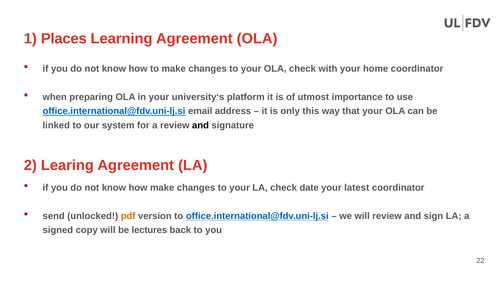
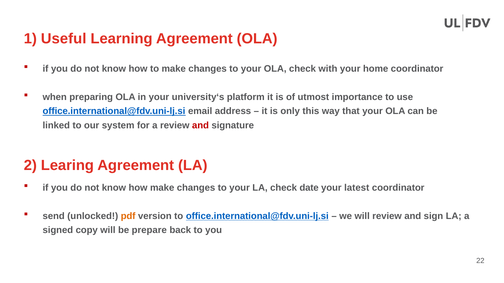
Places: Places -> Useful
and at (200, 125) colour: black -> red
lectures: lectures -> prepare
